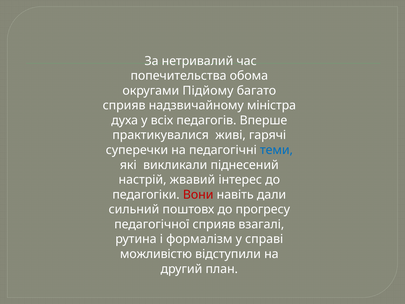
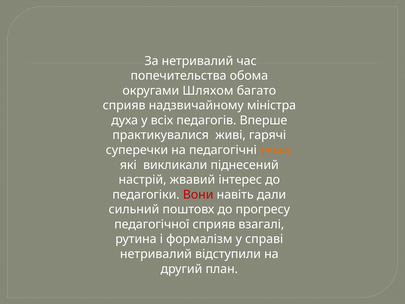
Підйому: Підйому -> Шляхом
теми colour: blue -> orange
можливістю at (156, 254): можливістю -> нетривалий
